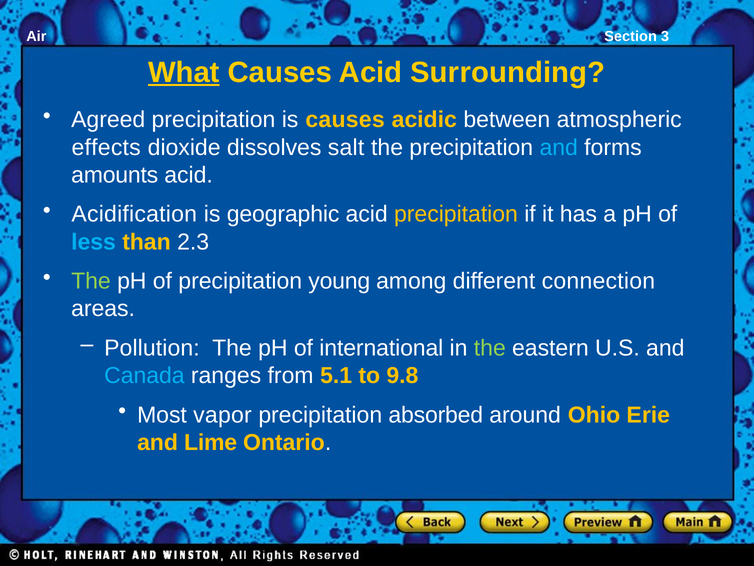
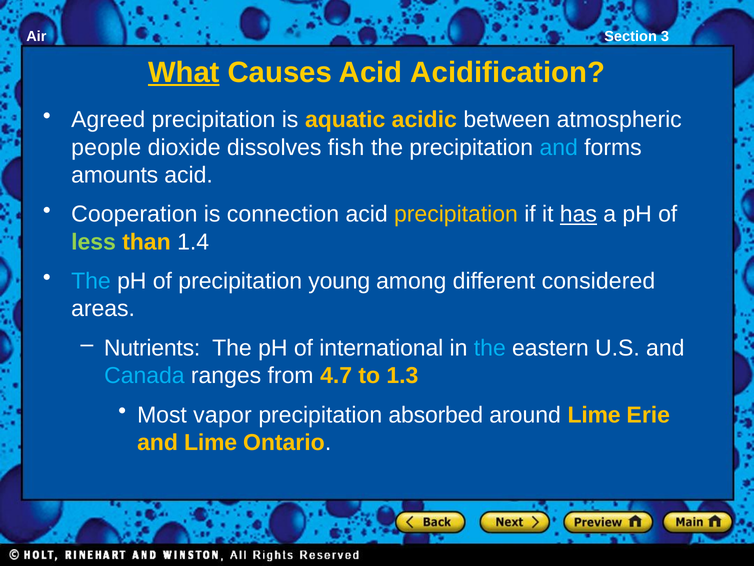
Surrounding: Surrounding -> Acidification
is causes: causes -> aquatic
effects: effects -> people
salt: salt -> fish
Acidification: Acidification -> Cooperation
geographic: geographic -> connection
has underline: none -> present
less colour: light blue -> light green
2.3: 2.3 -> 1.4
The at (91, 281) colour: light green -> light blue
connection: connection -> considered
Pollution: Pollution -> Nutrients
the at (490, 348) colour: light green -> light blue
5.1: 5.1 -> 4.7
9.8: 9.8 -> 1.3
around Ohio: Ohio -> Lime
